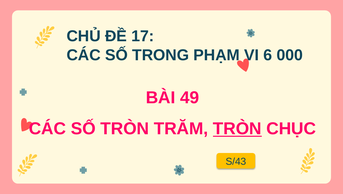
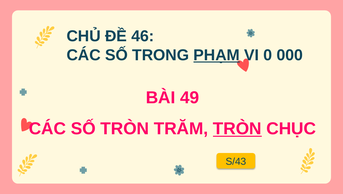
17: 17 -> 46
PHẠM underline: none -> present
6: 6 -> 0
